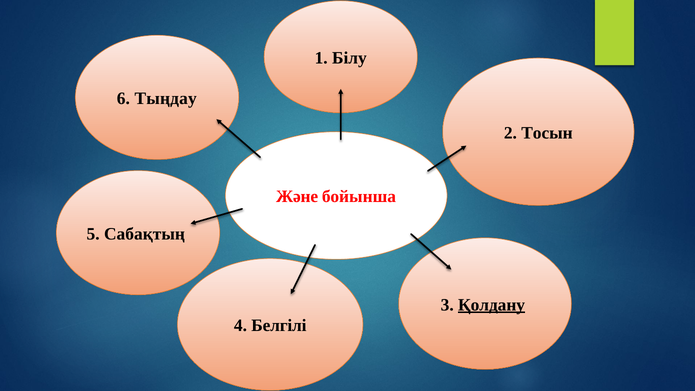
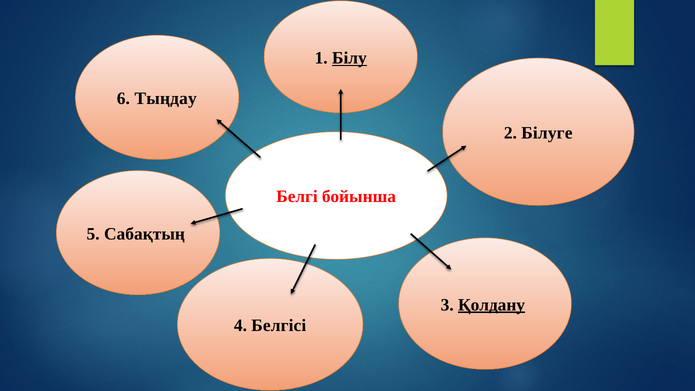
Білу underline: none -> present
Тосын: Тосын -> Білуге
Және: Және -> Белгі
Белгілі: Белгілі -> Белгісі
